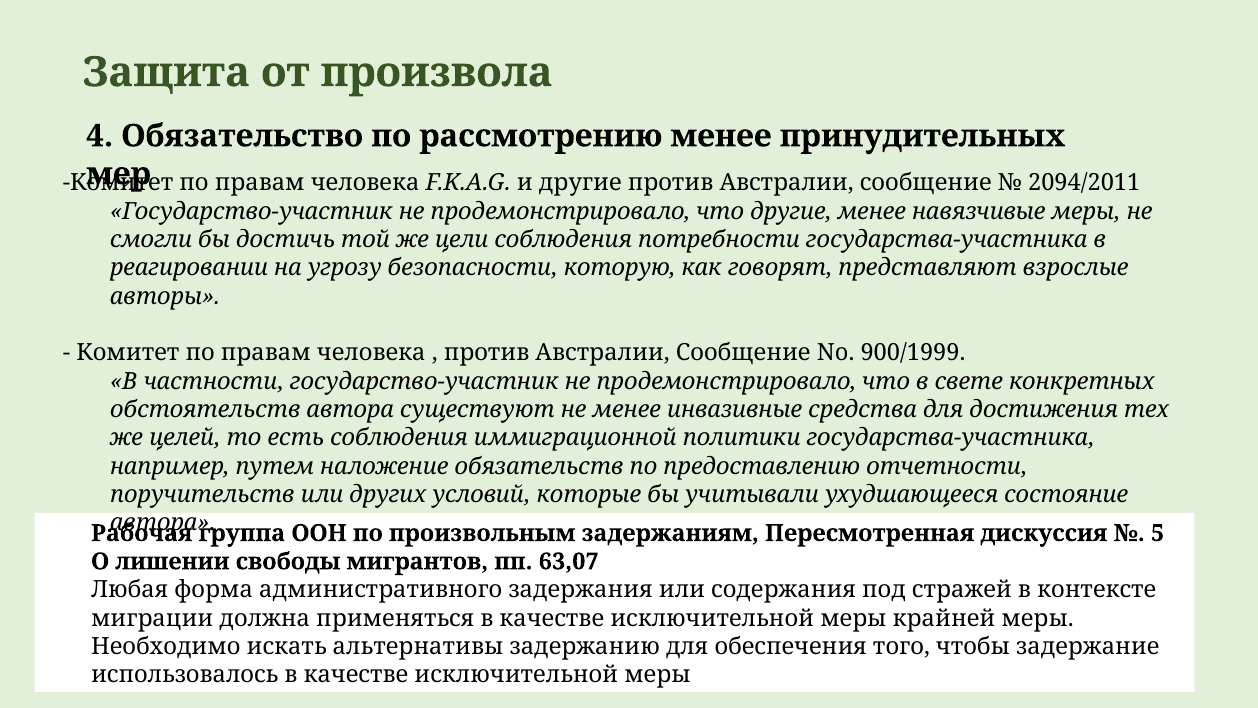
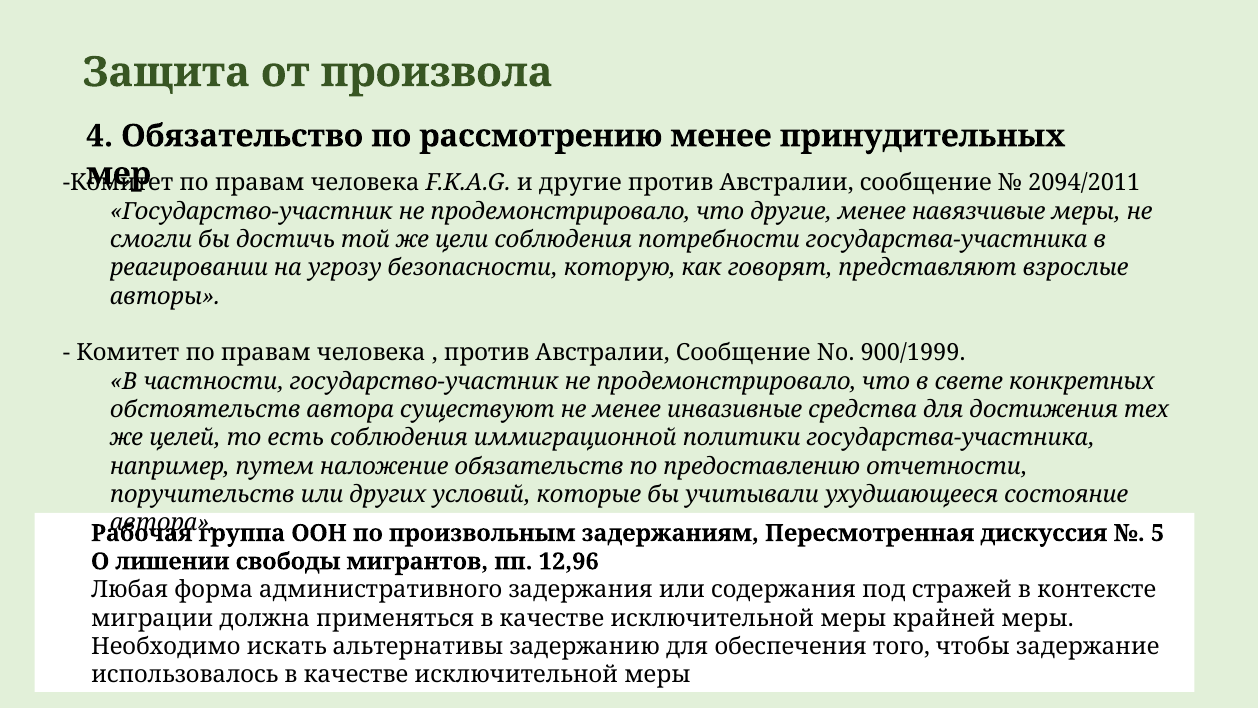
63,07: 63,07 -> 12,96
